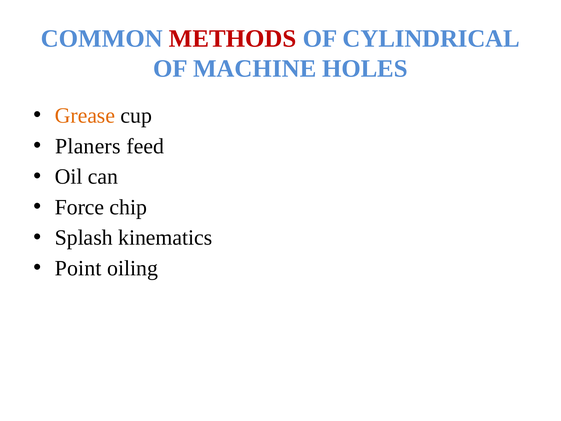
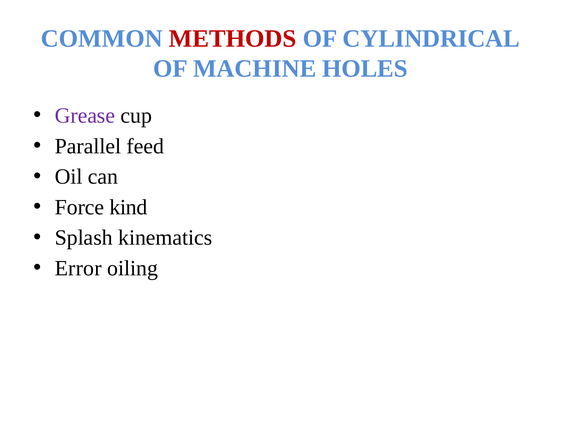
Grease colour: orange -> purple
Planers: Planers -> Parallel
chip: chip -> kind
Point: Point -> Error
